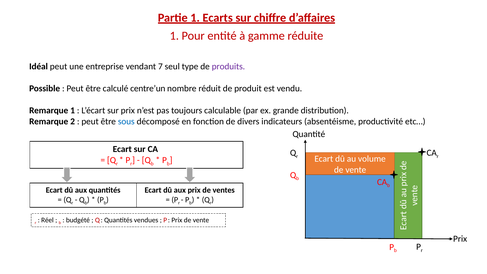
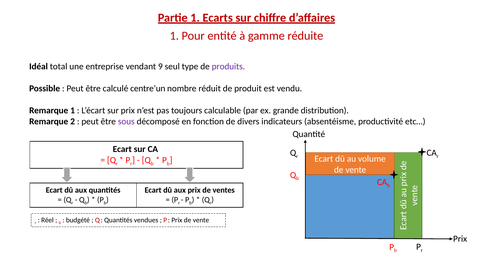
Idéal peut: peut -> total
7: 7 -> 9
sous colour: blue -> purple
